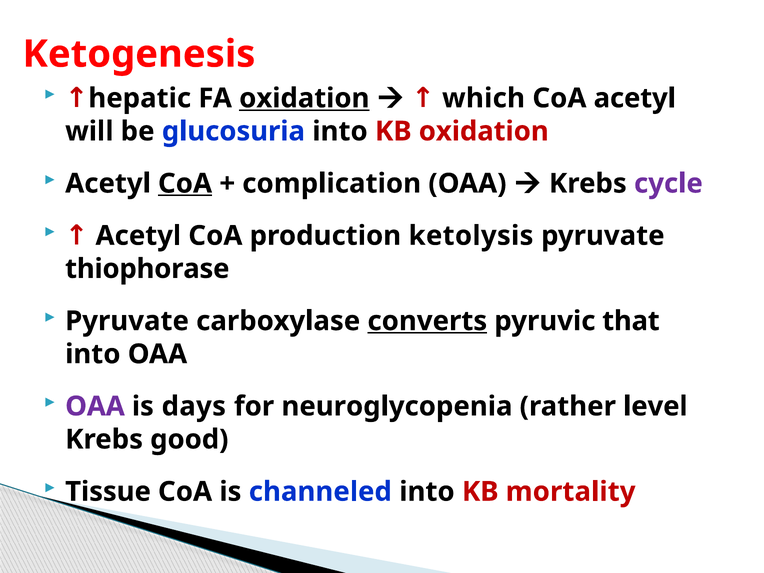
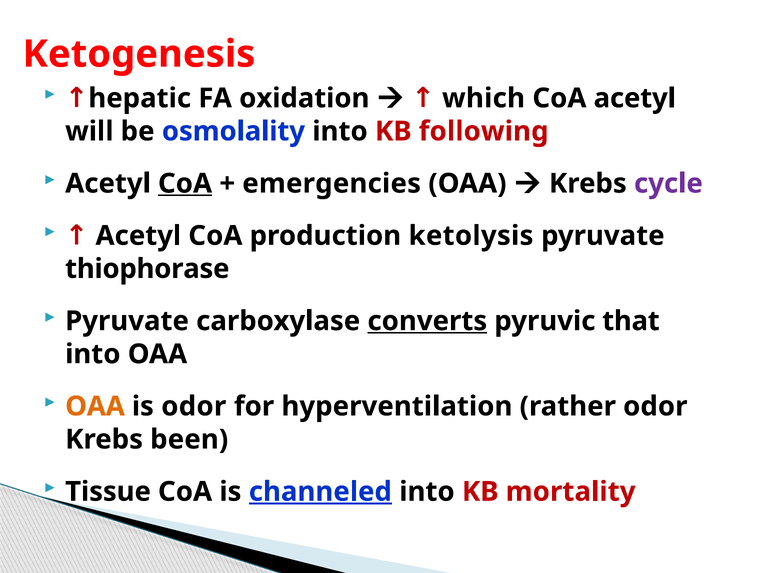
oxidation at (304, 98) underline: present -> none
glucosuria: glucosuria -> osmolality
KB oxidation: oxidation -> following
complication: complication -> emergencies
OAA at (95, 406) colour: purple -> orange
is days: days -> odor
neuroglycopenia: neuroglycopenia -> hyperventilation
rather level: level -> odor
good: good -> been
channeled underline: none -> present
